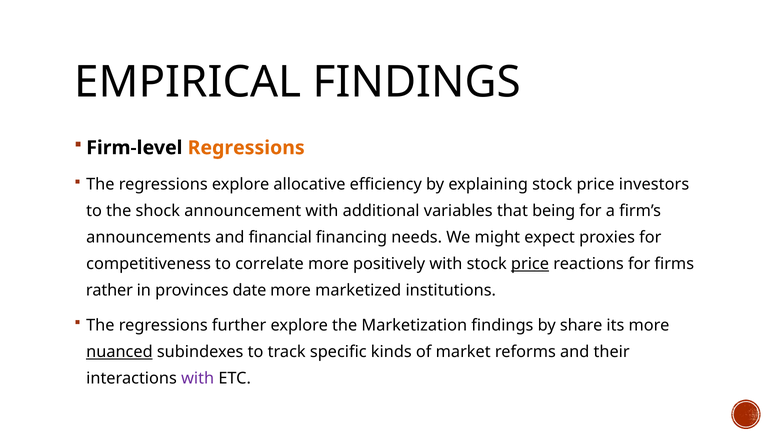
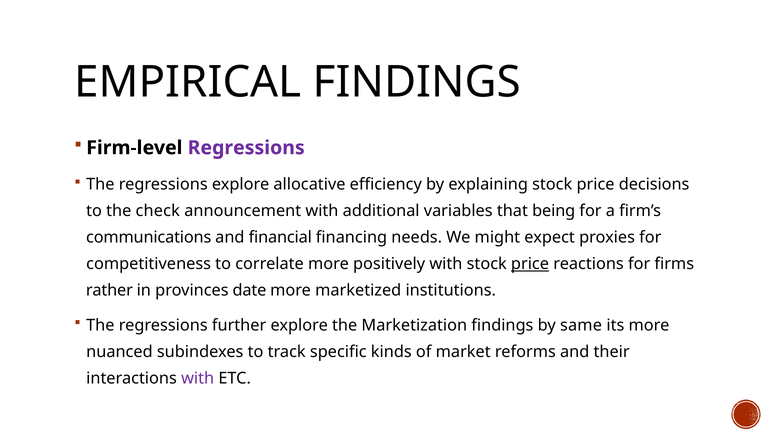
Regressions at (246, 148) colour: orange -> purple
investors: investors -> decisions
shock: shock -> check
announcements: announcements -> communications
share: share -> same
nuanced underline: present -> none
